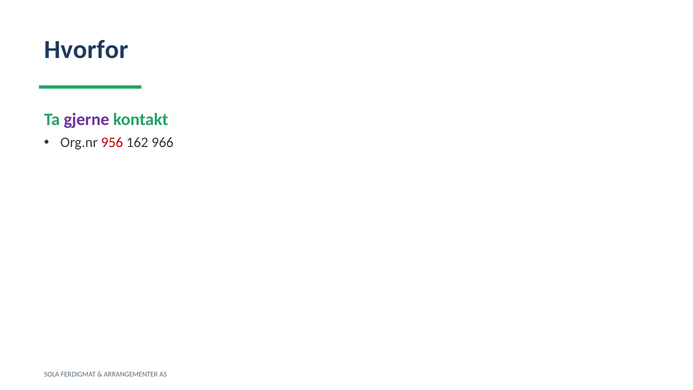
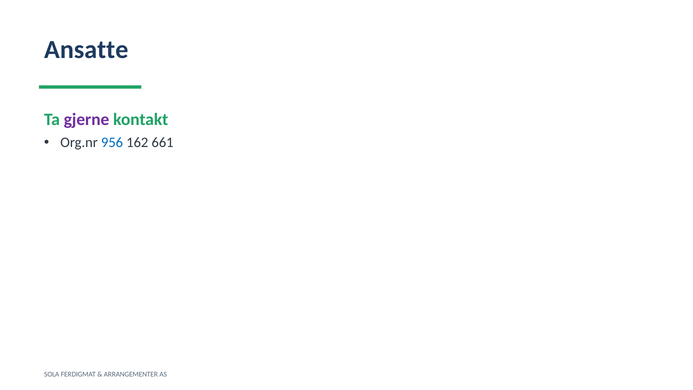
Hvorfor: Hvorfor -> Ansatte
956 colour: red -> blue
966: 966 -> 661
